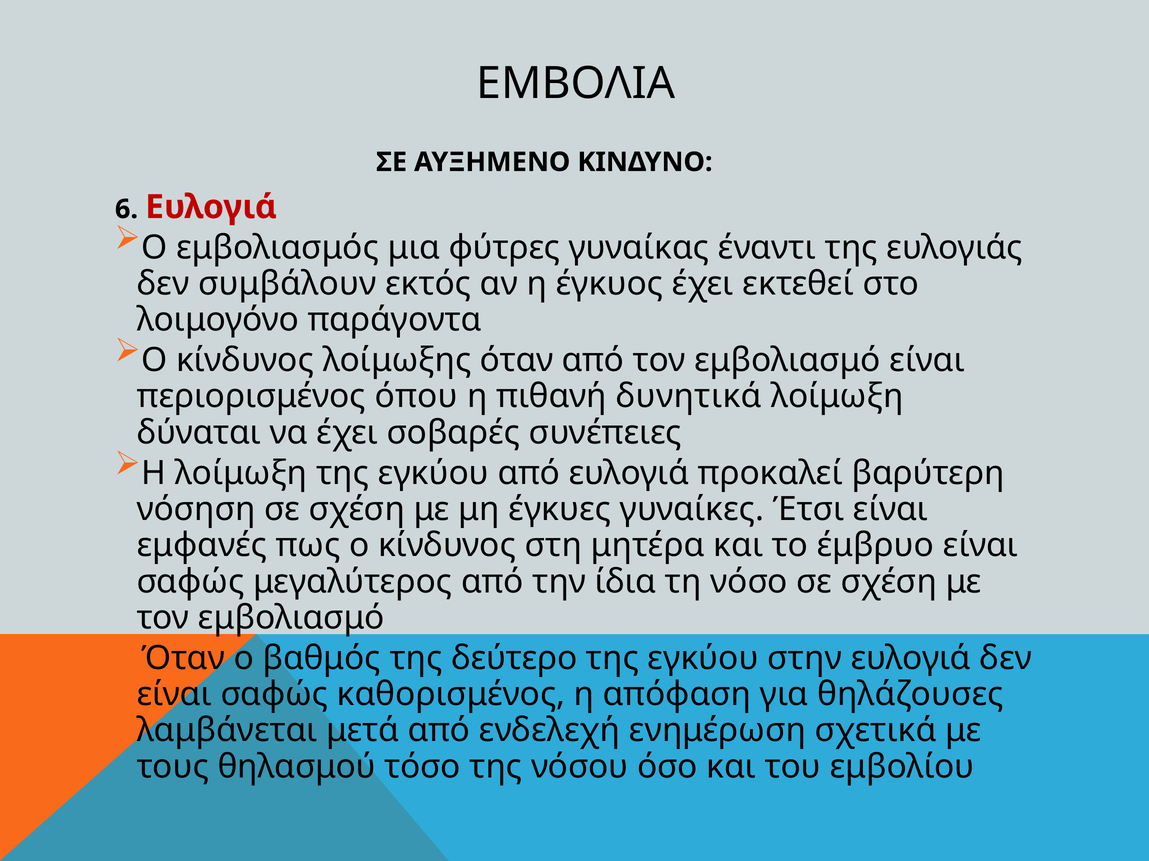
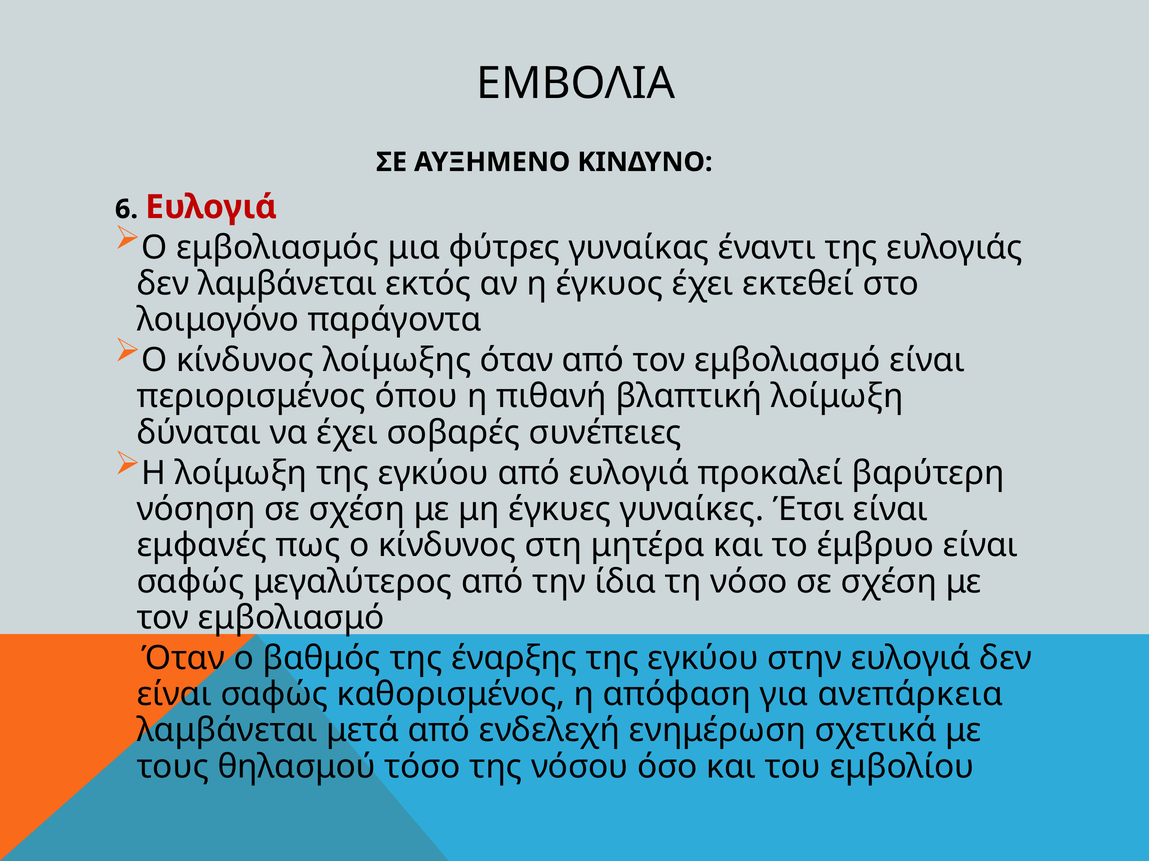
δεν συμβάλουν: συμβάλουν -> λαμβάνεται
δυνητικά: δυνητικά -> βλαπτική
δεύτερο: δεύτερο -> έναρξης
θηλάζουσες: θηλάζουσες -> ανεπάρκεια
